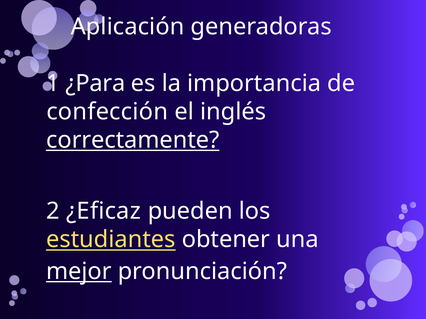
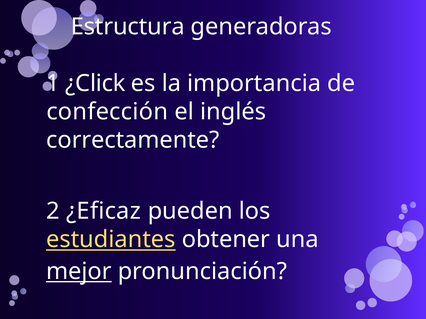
Aplicación: Aplicación -> Estructura
¿Para: ¿Para -> ¿Click
correctamente underline: present -> none
